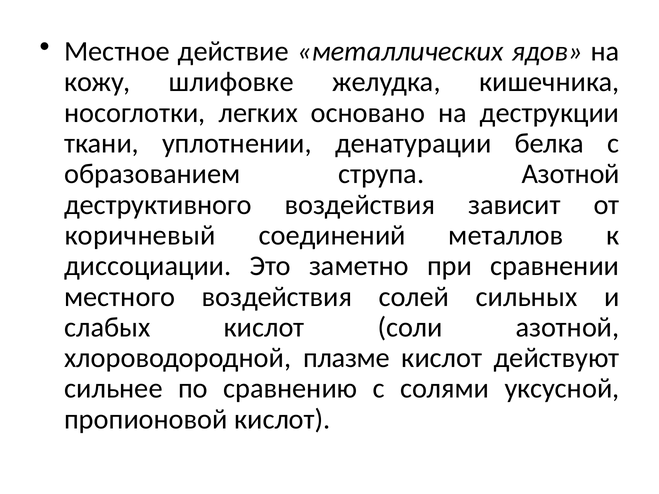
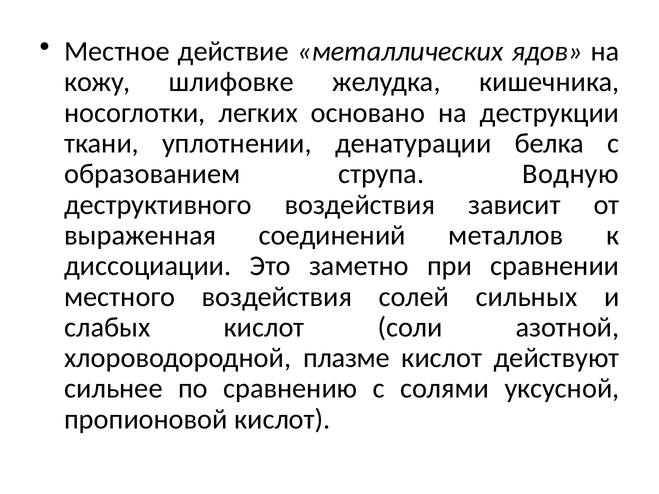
струпа Азотной: Азотной -> Водную
коричневый: коричневый -> выраженная
